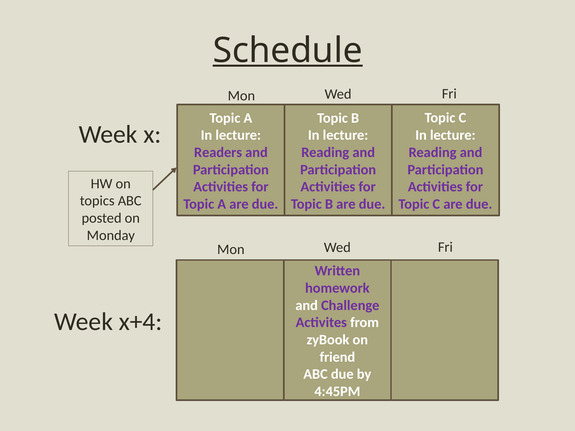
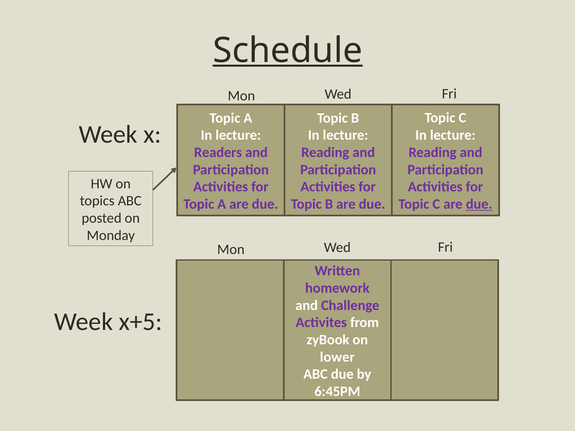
due at (479, 204) underline: none -> present
x+4: x+4 -> x+5
friend: friend -> lower
4:45PM: 4:45PM -> 6:45PM
